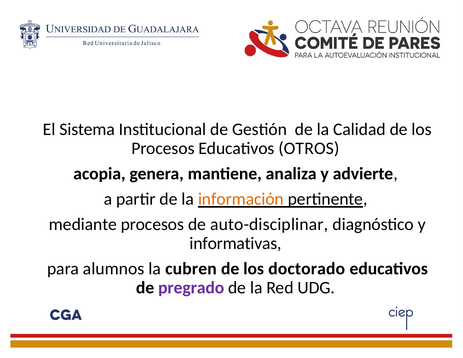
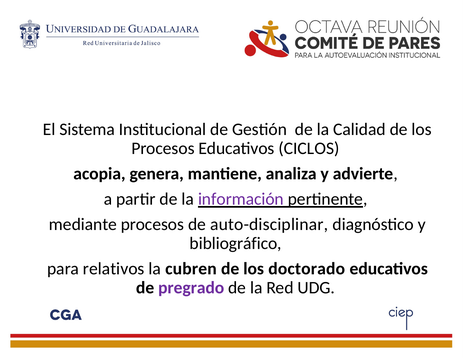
OTROS: OTROS -> CICLOS
información colour: orange -> purple
informativas: informativas -> bibliográfico
alumnos: alumnos -> relativos
